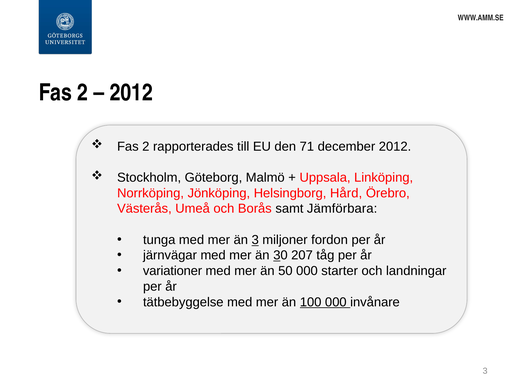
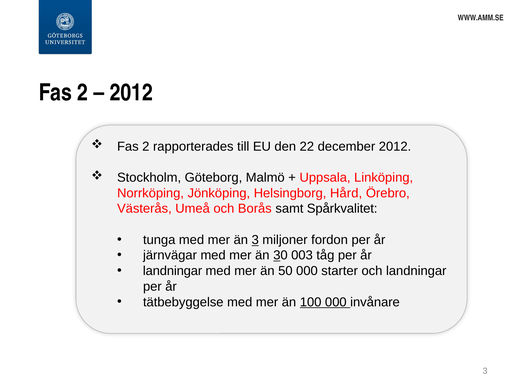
71: 71 -> 22
Jämförbara: Jämförbara -> Spårkvalitet
207: 207 -> 003
variationer at (173, 271): variationer -> landningar
